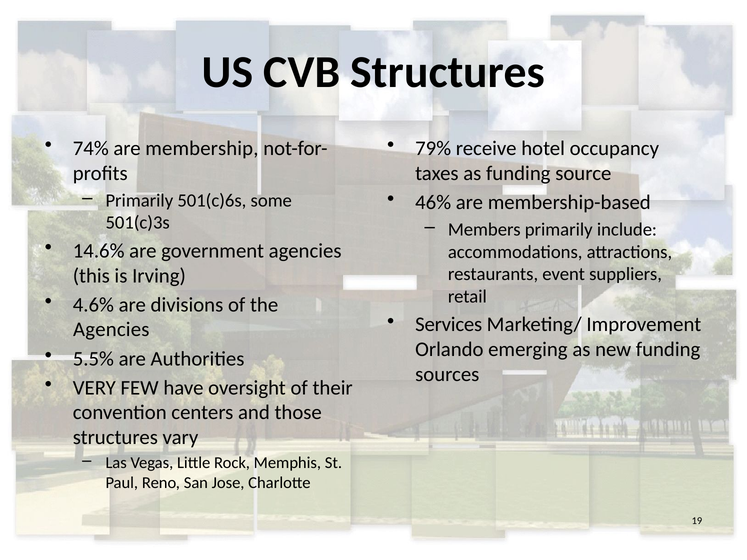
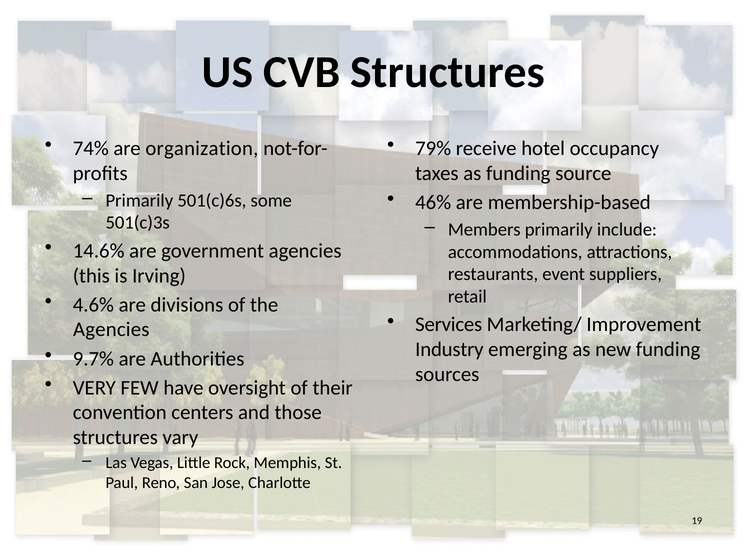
membership: membership -> organization
Orlando: Orlando -> Industry
5.5%: 5.5% -> 9.7%
